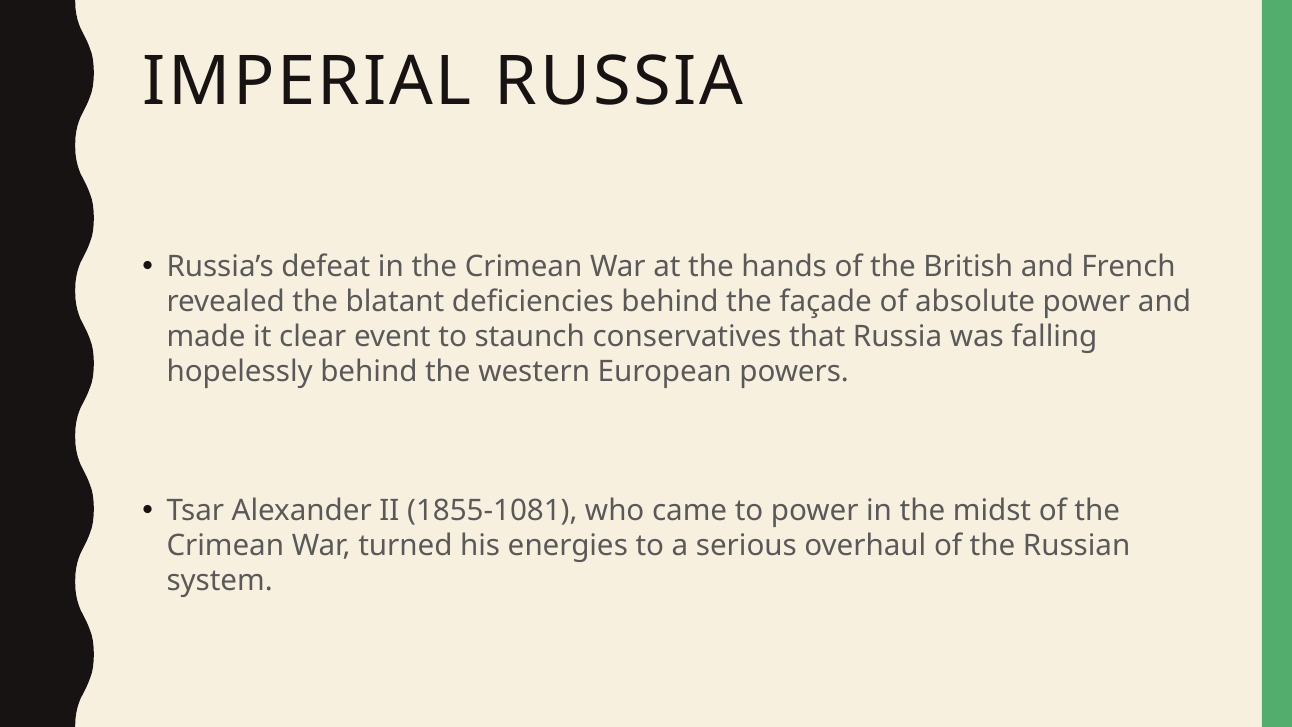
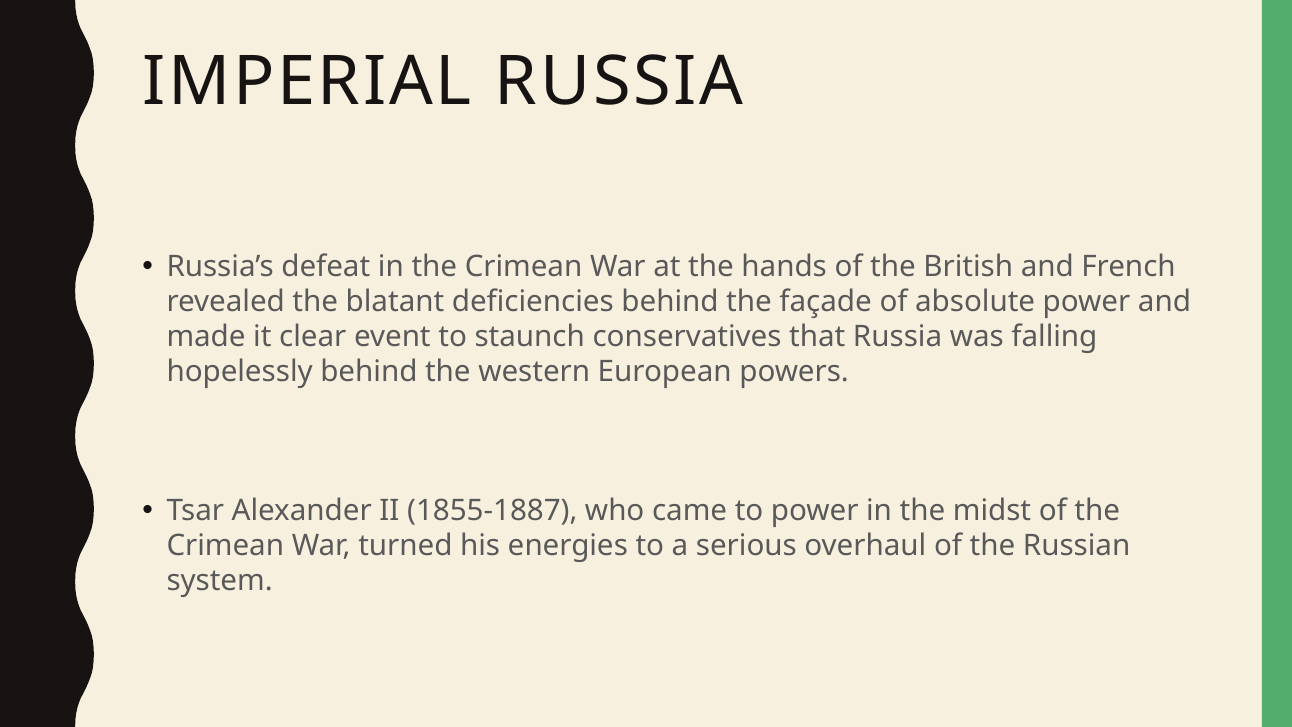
1855-1081: 1855-1081 -> 1855-1887
